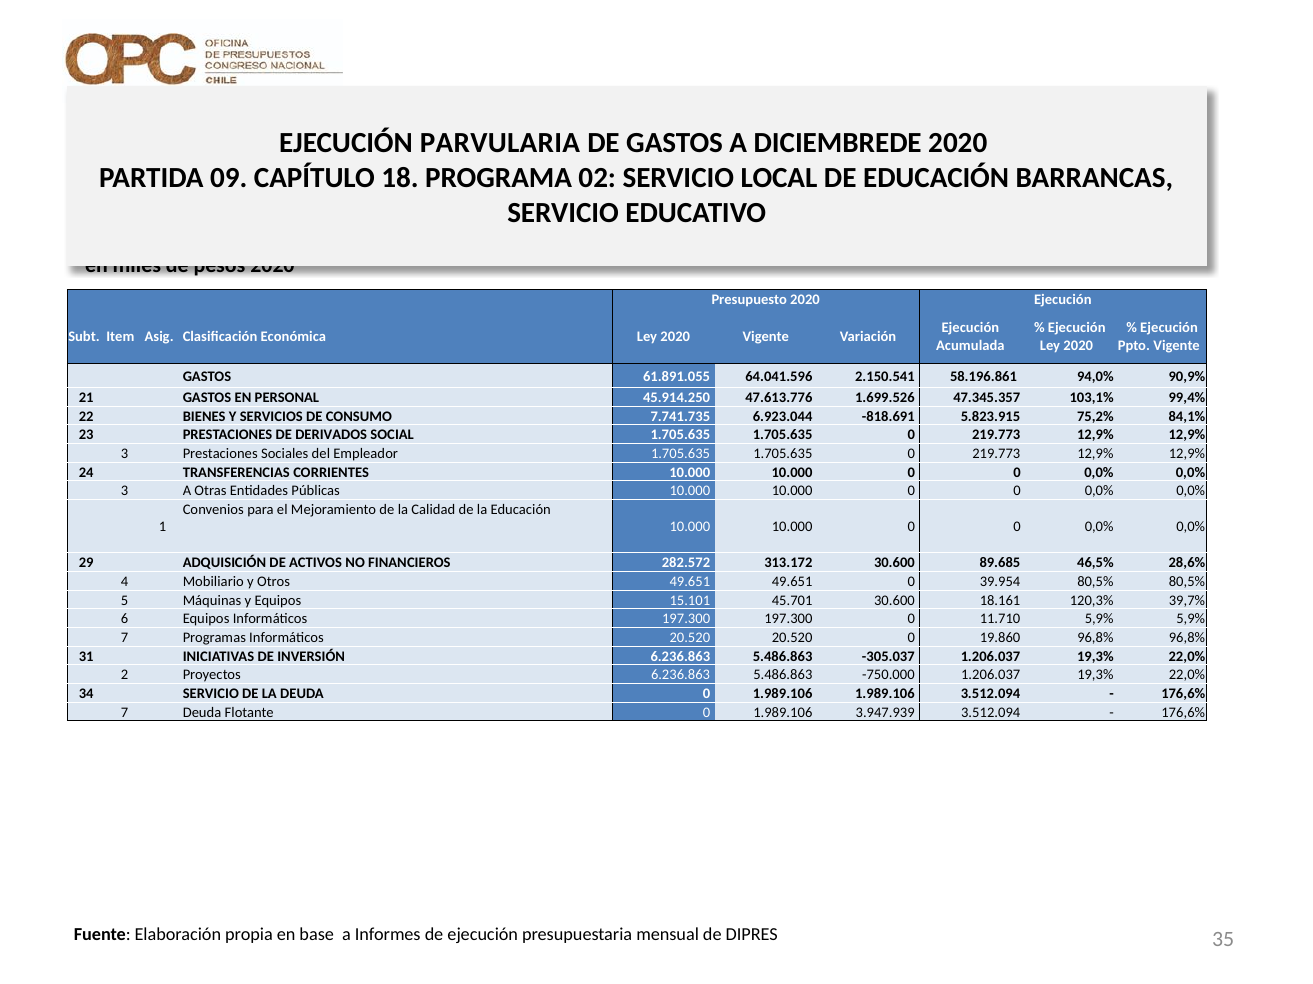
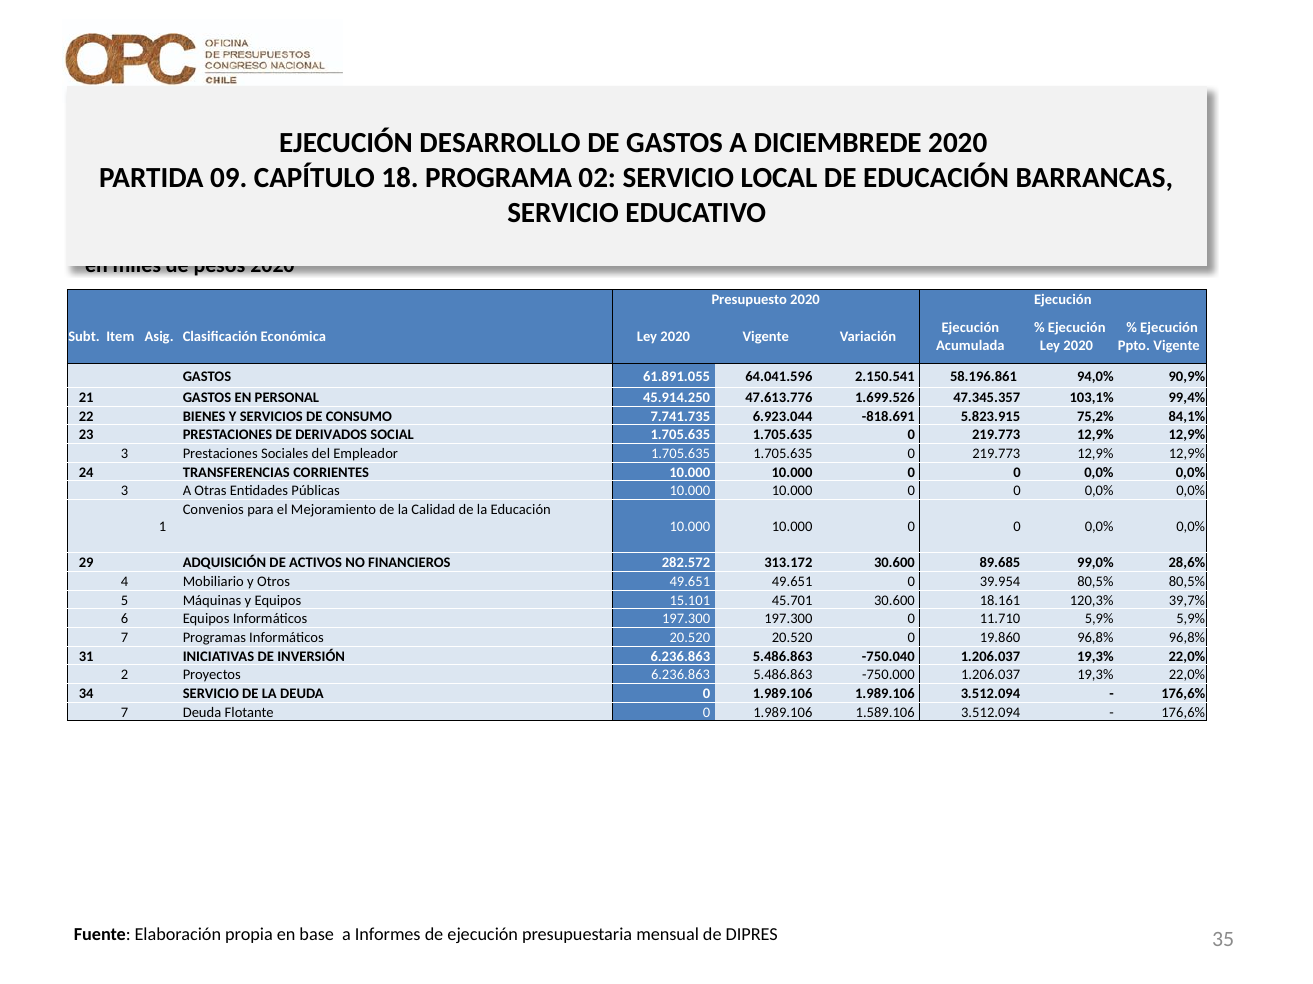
PARVULARIA: PARVULARIA -> DESARROLLO
46,5%: 46,5% -> 99,0%
-305.037: -305.037 -> -750.040
3.947.939: 3.947.939 -> 1.589.106
